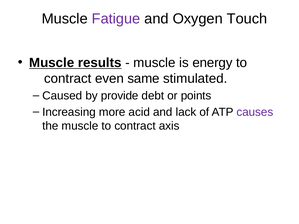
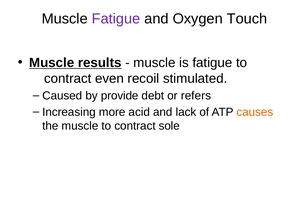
is energy: energy -> fatigue
same: same -> recoil
points: points -> refers
causes colour: purple -> orange
axis: axis -> sole
